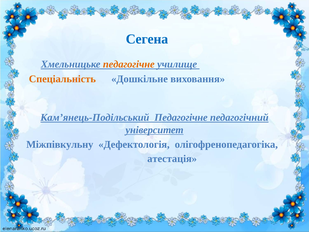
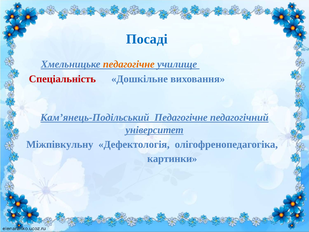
Сегена: Сегена -> Посаді
Спеціальність colour: orange -> red
атестація: атестація -> картинки
